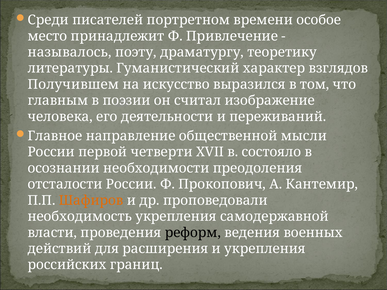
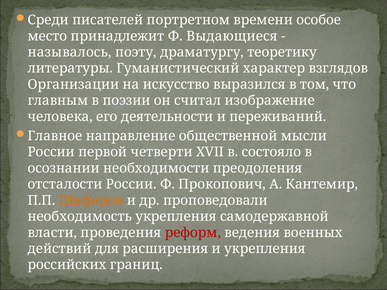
Привлечение: Привлечение -> Выдающиеся
Получившем: Получившем -> Организации
реформ colour: black -> red
